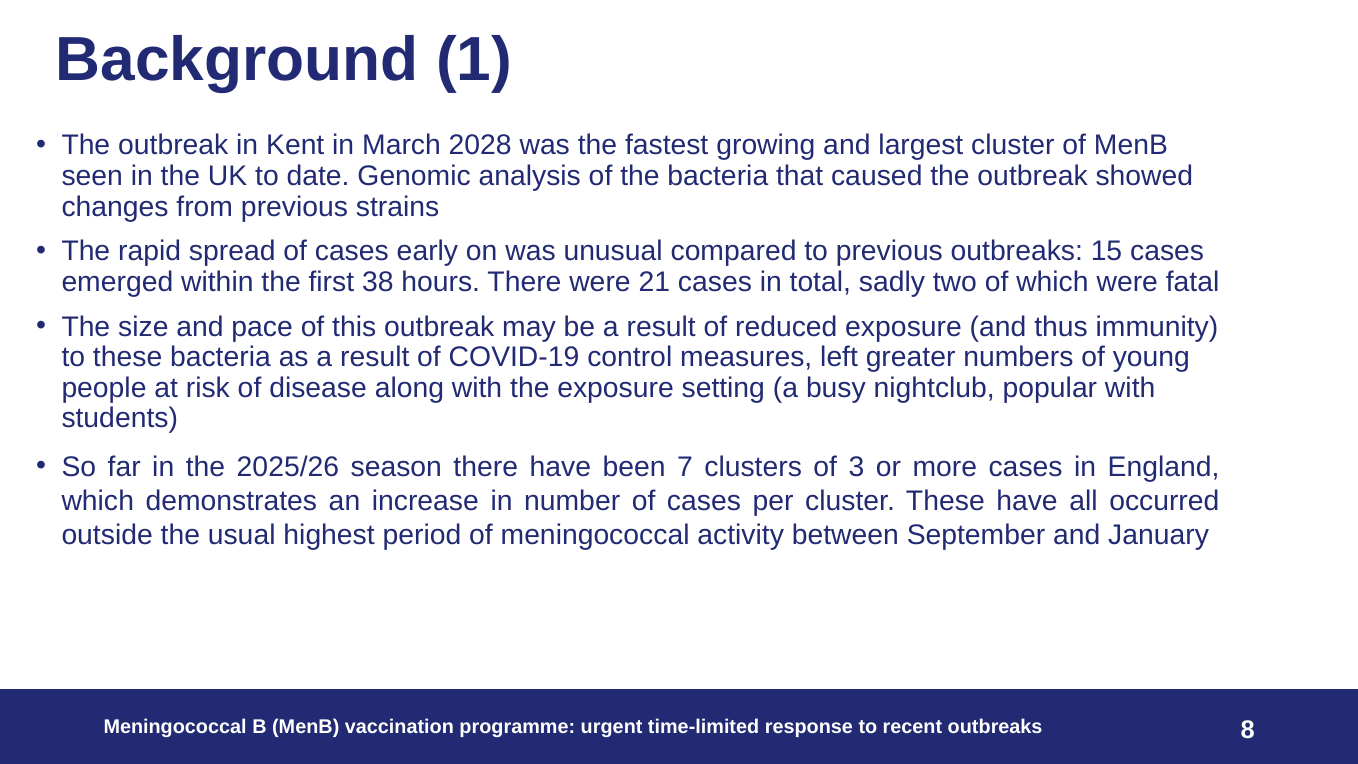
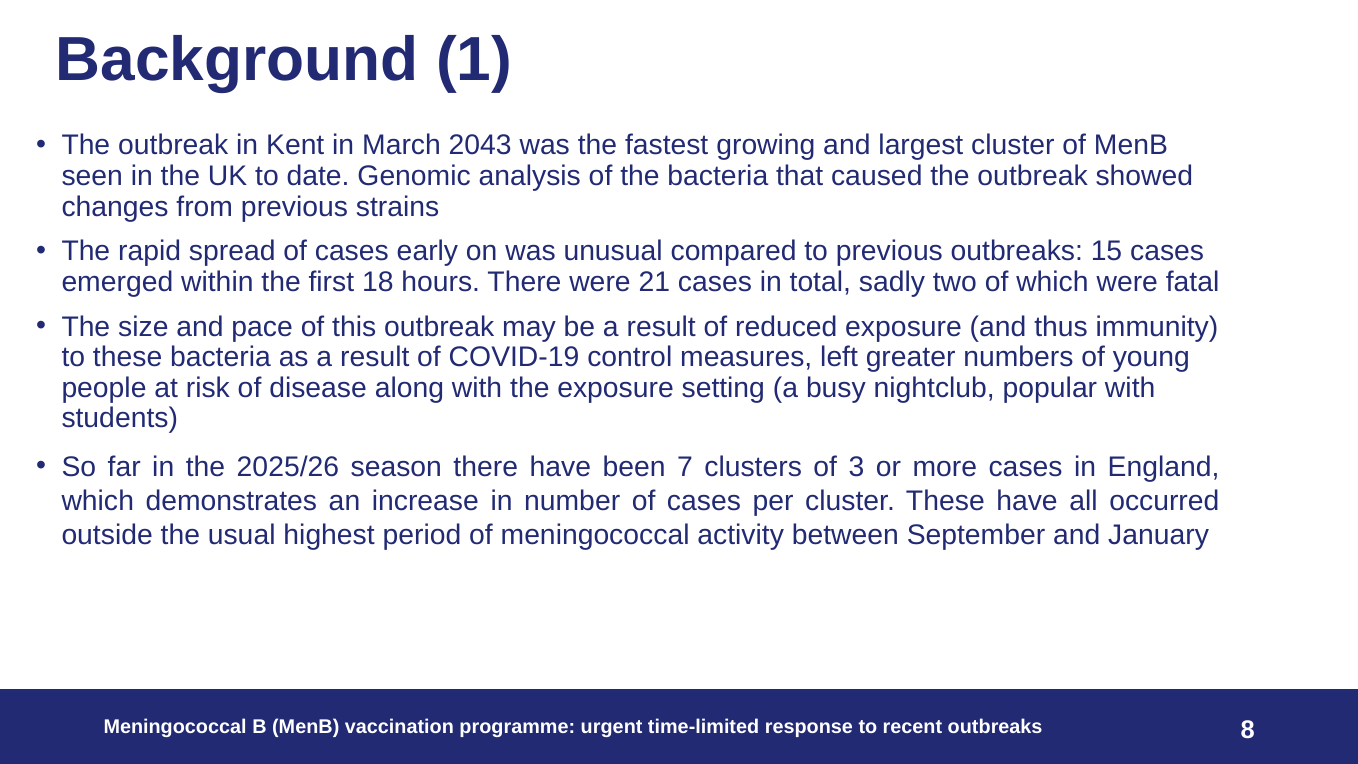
2028: 2028 -> 2043
38: 38 -> 18
